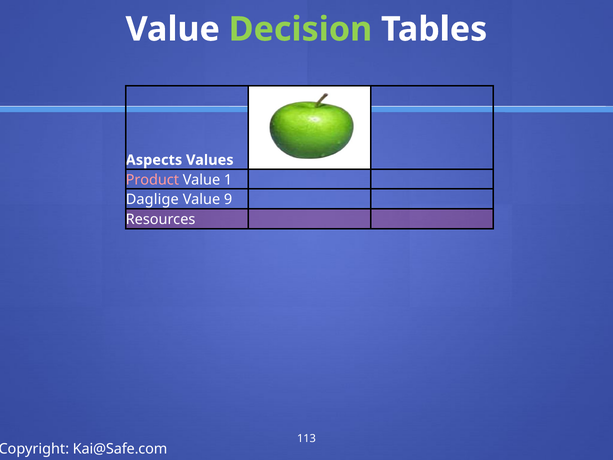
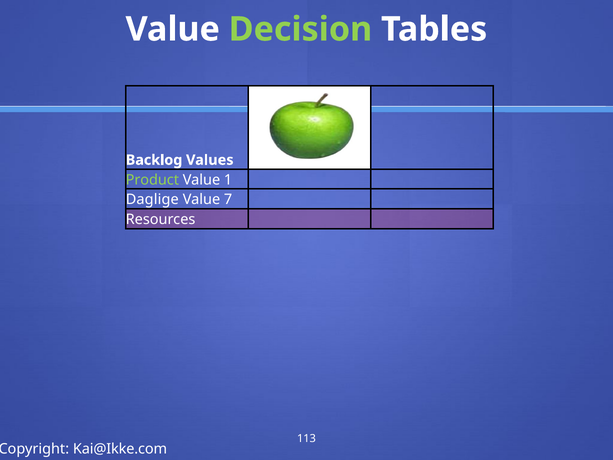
Aspects: Aspects -> Backlog
Product colour: pink -> light green
9: 9 -> 7
Kai@Safe.com: Kai@Safe.com -> Kai@Ikke.com
